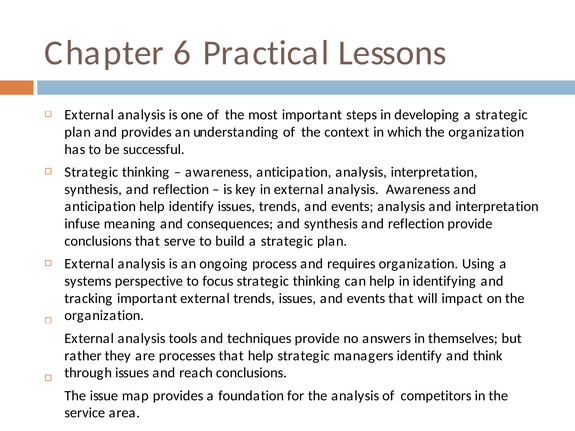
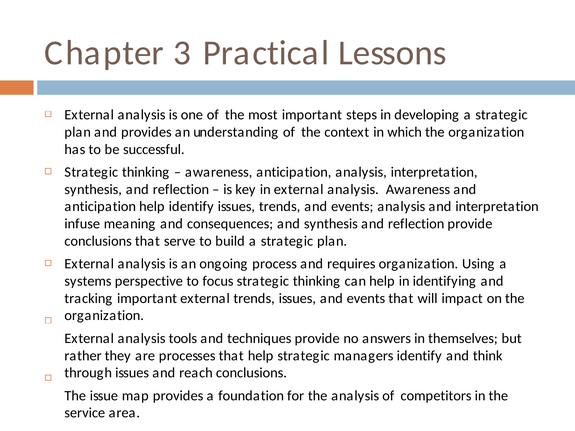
6: 6 -> 3
